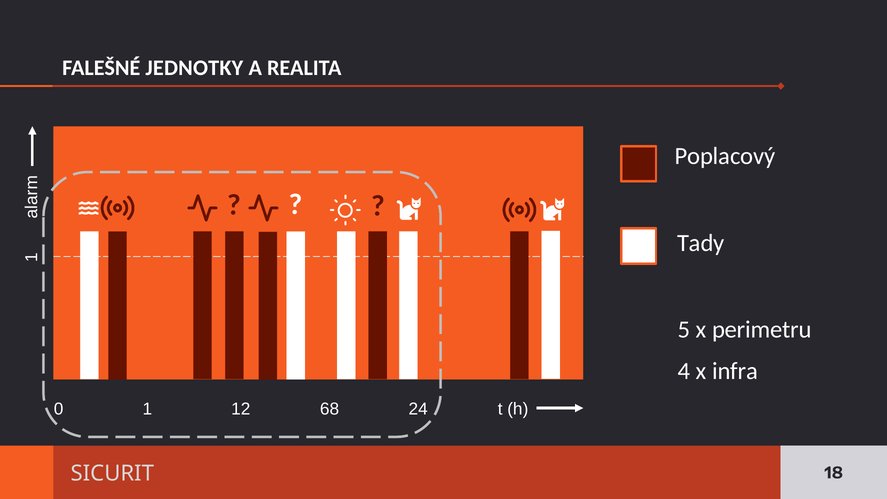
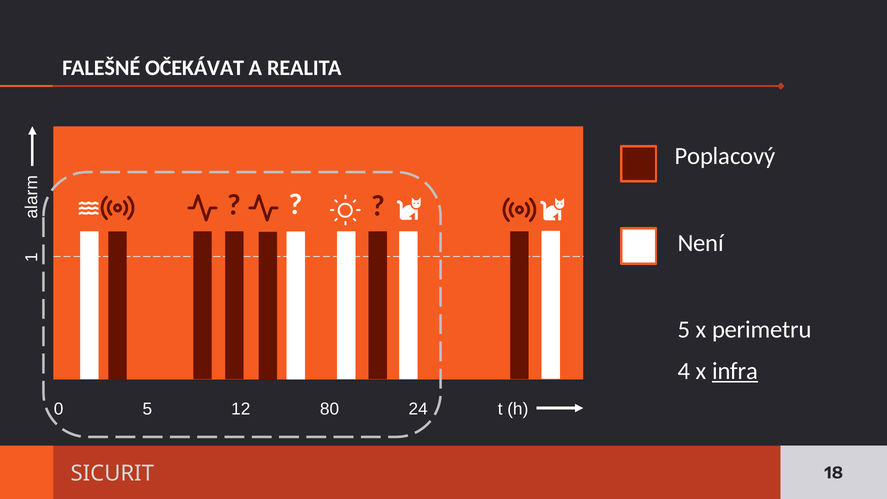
JEDNOTKY: JEDNOTKY -> OČEKÁVAT
Tady: Tady -> Není
infra underline: none -> present
0 1: 1 -> 5
68: 68 -> 80
